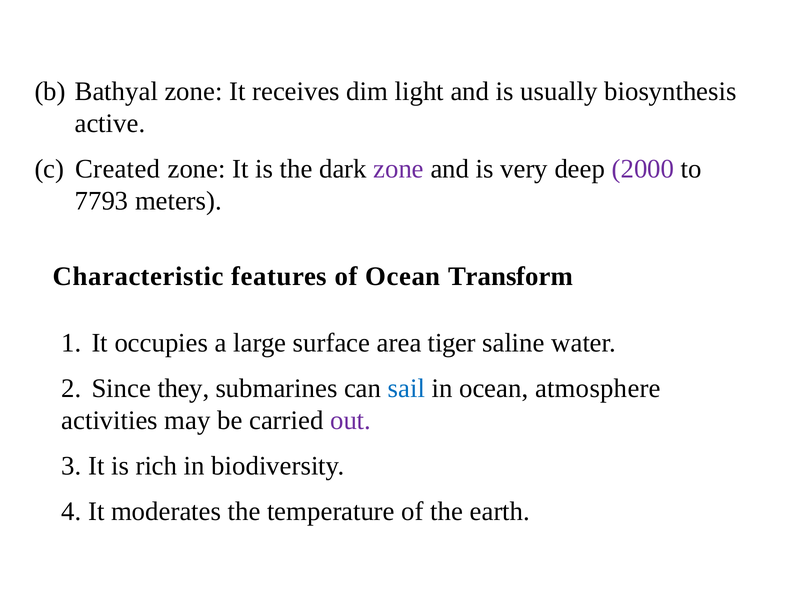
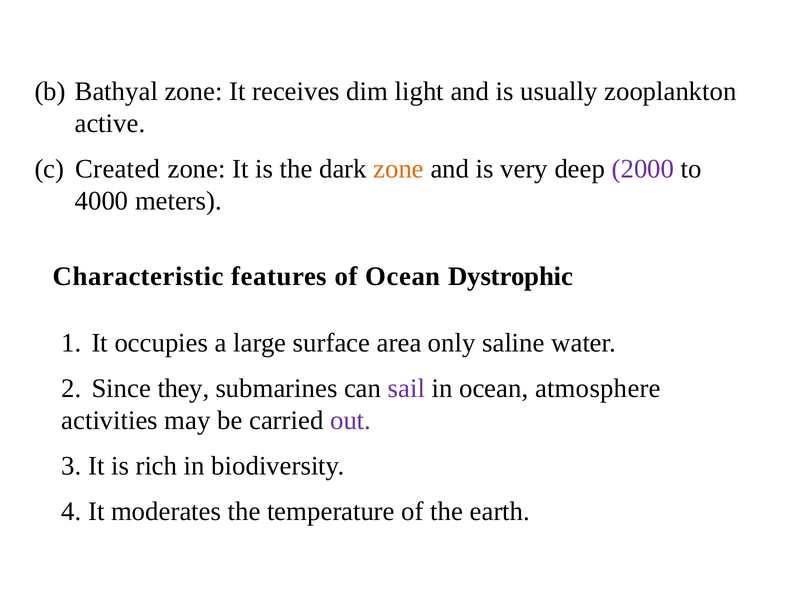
biosynthesis: biosynthesis -> zooplankton
zone at (399, 169) colour: purple -> orange
7793: 7793 -> 4000
Transform: Transform -> Dystrophic
tiger: tiger -> only
sail colour: blue -> purple
